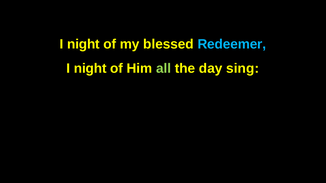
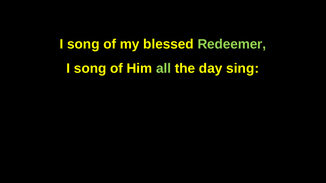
night at (83, 44): night -> song
Redeemer colour: light blue -> light green
night at (90, 69): night -> song
